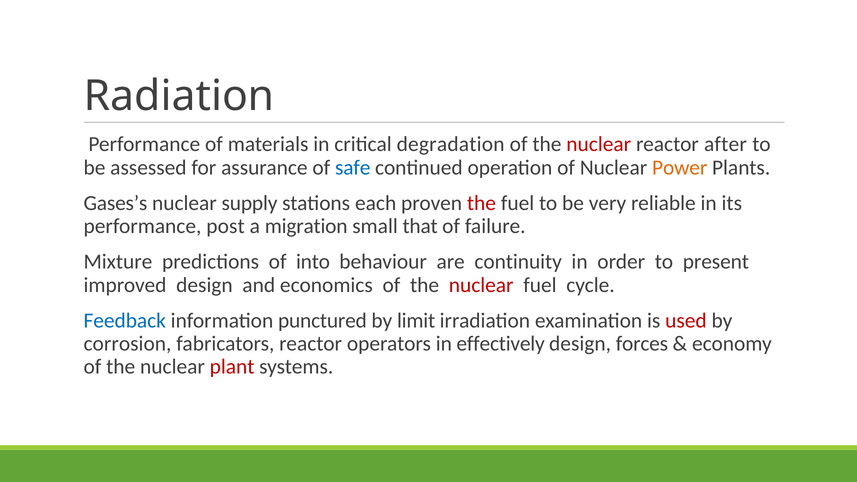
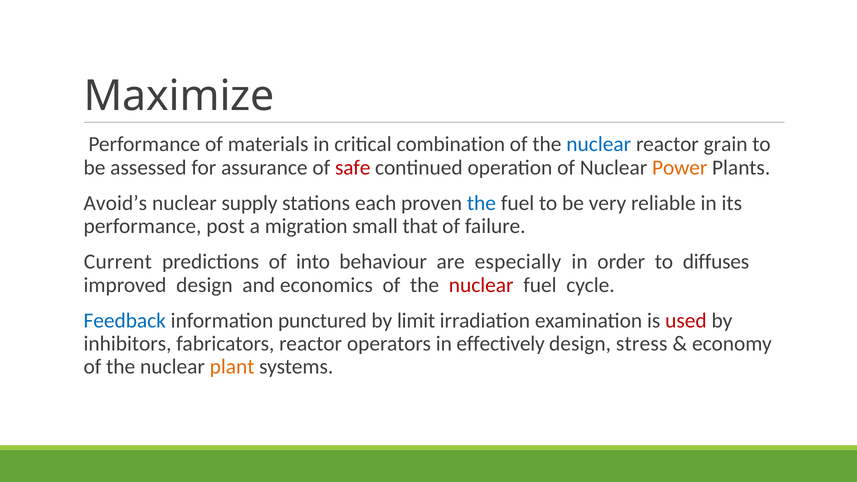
Radiation: Radiation -> Maximize
degradation: degradation -> combination
nuclear at (599, 144) colour: red -> blue
after: after -> grain
safe colour: blue -> red
Gases’s: Gases’s -> Avoid’s
the at (481, 203) colour: red -> blue
Mixture: Mixture -> Current
continuity: continuity -> especially
present: present -> diffuses
corrosion: corrosion -> inhibitors
forces: forces -> stress
plant colour: red -> orange
